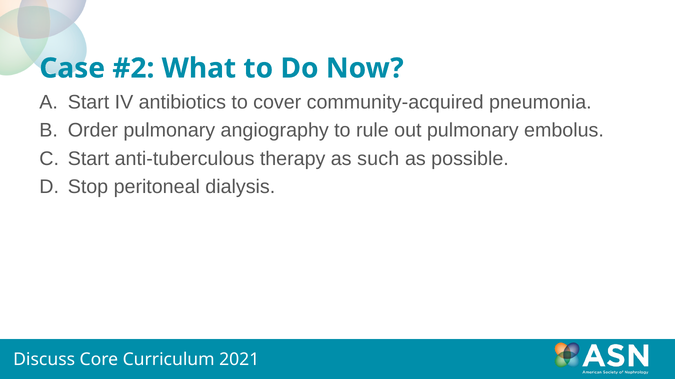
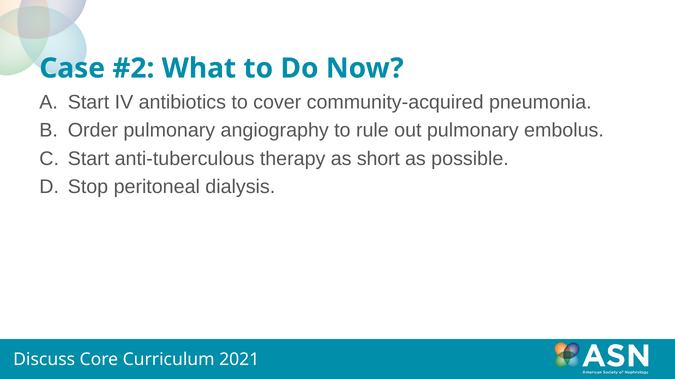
such: such -> short
